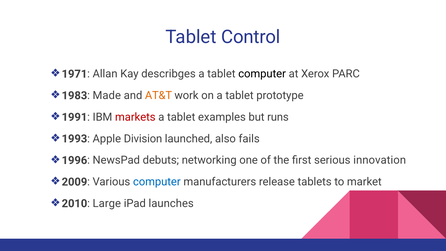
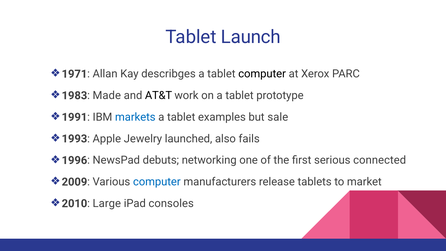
Control: Control -> Launch
AT&T colour: orange -> black
markets colour: red -> blue
runs: runs -> sale
Division: Division -> Jewelry
innovation: innovation -> connected
launches: launches -> consoles
